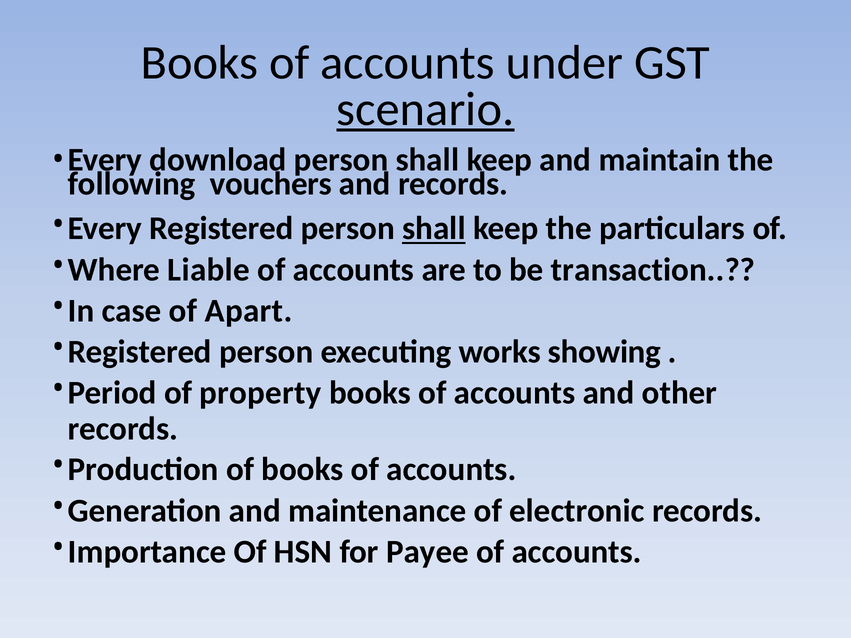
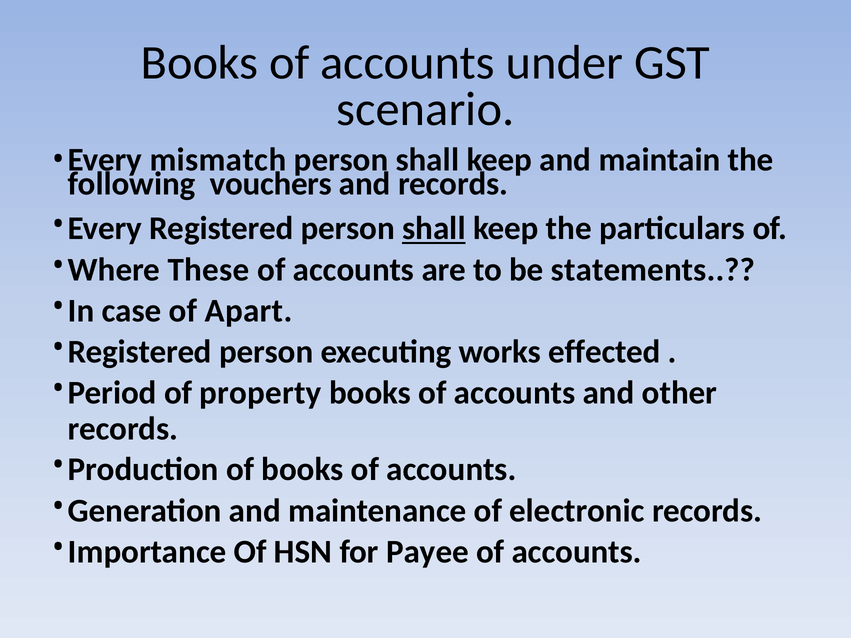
scenario underline: present -> none
download: download -> mismatch
Liable: Liable -> These
transaction: transaction -> statements
showing: showing -> effected
